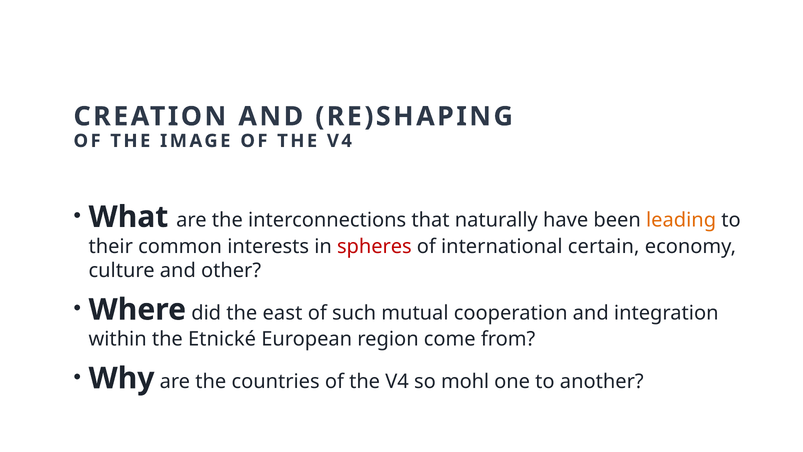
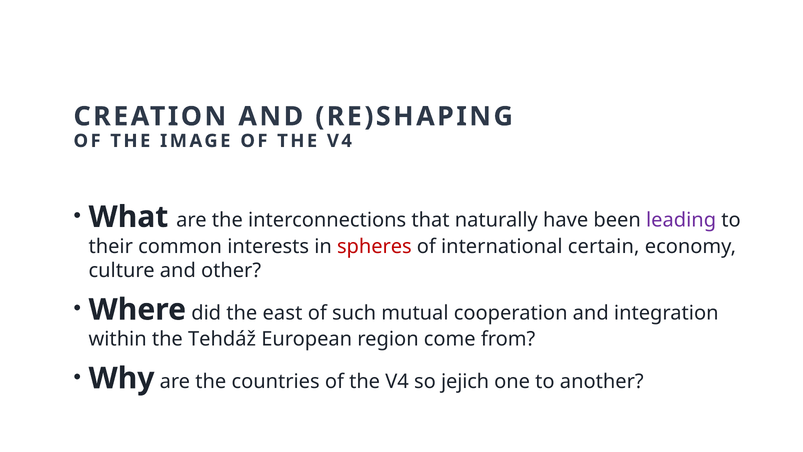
leading colour: orange -> purple
Etnické: Etnické -> Tehdáž
mohl: mohl -> jejich
